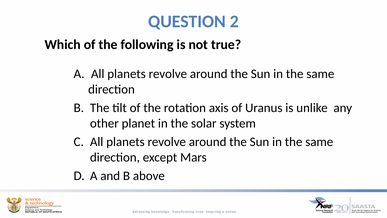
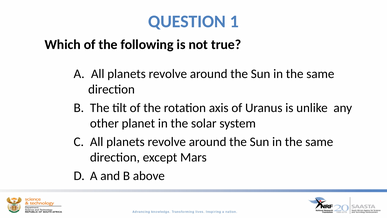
2: 2 -> 1
